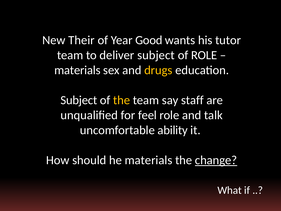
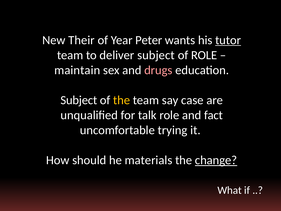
Good: Good -> Peter
tutor underline: none -> present
materials at (77, 70): materials -> maintain
drugs colour: yellow -> pink
staff: staff -> case
feel: feel -> talk
talk: talk -> fact
ability: ability -> trying
